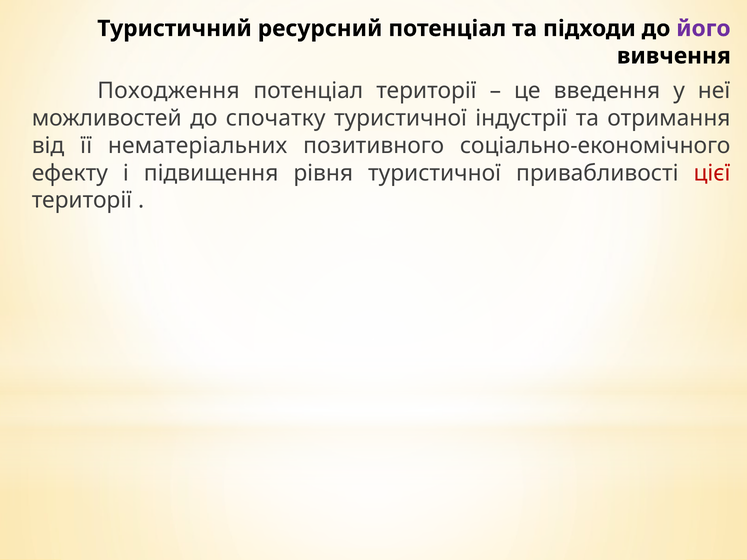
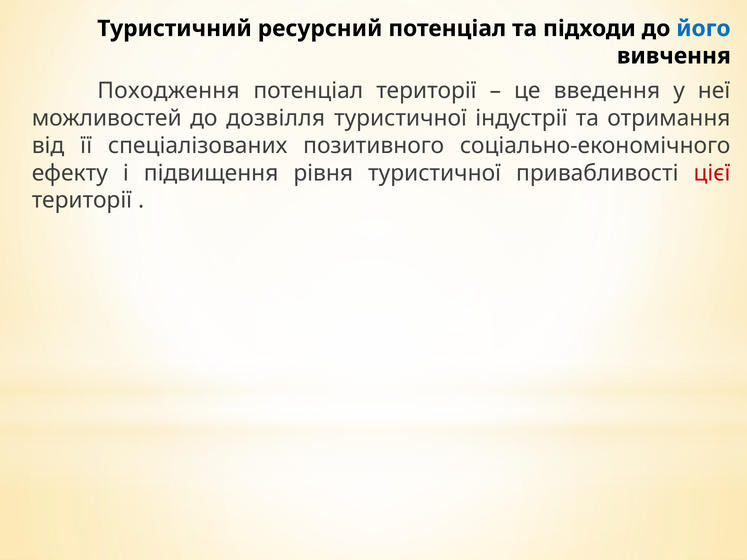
його colour: purple -> blue
спочатку: спочатку -> дозвілля
нематеріальних: нематеріальних -> спеціалізованих
